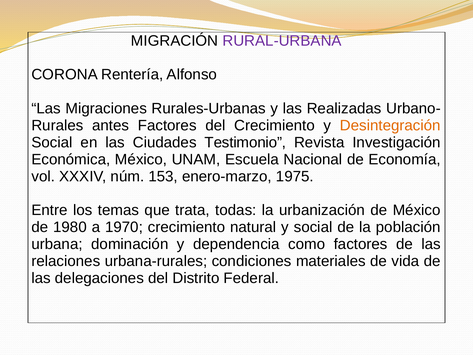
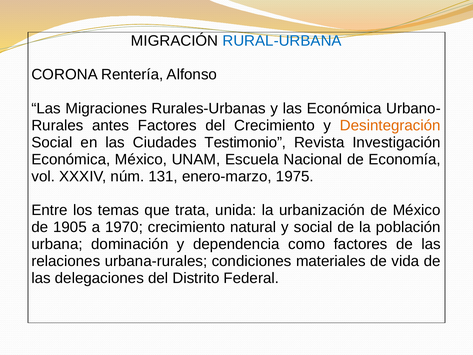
RURAL-URBANA colour: purple -> blue
las Realizadas: Realizadas -> Económica
153: 153 -> 131
todas: todas -> unida
1980: 1980 -> 1905
